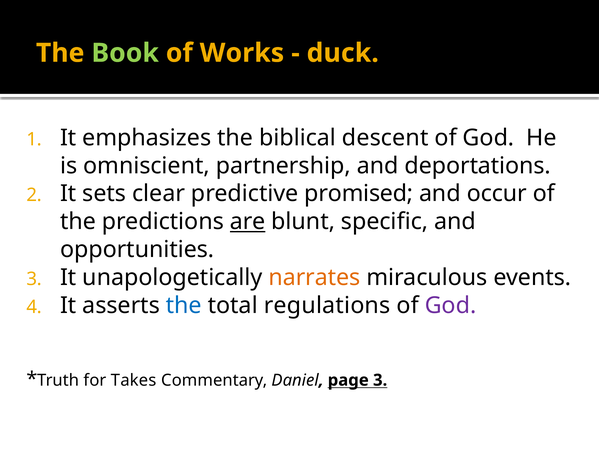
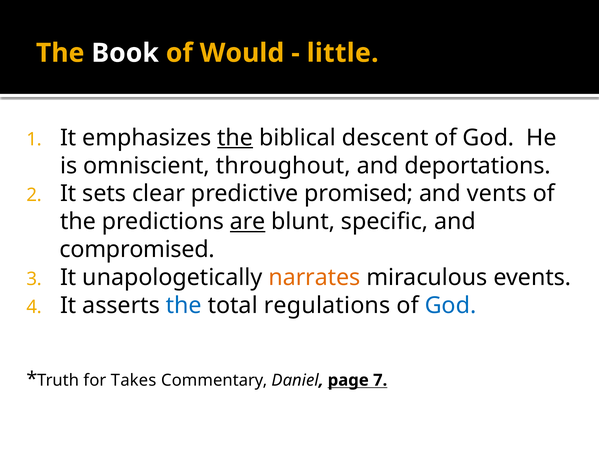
Book colour: light green -> white
Works: Works -> Would
duck: duck -> little
the at (235, 138) underline: none -> present
partnership: partnership -> throughout
occur: occur -> vents
opportunities: opportunities -> compromised
God at (451, 306) colour: purple -> blue
page 3: 3 -> 7
